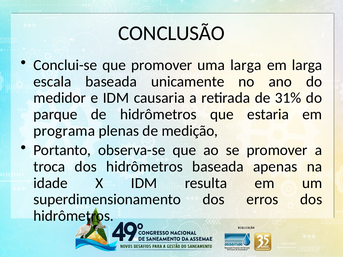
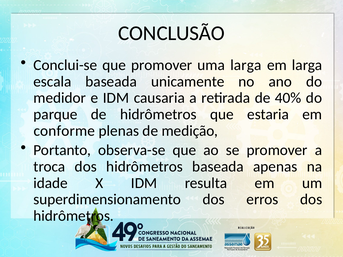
31%: 31% -> 40%
programa: programa -> conforme
